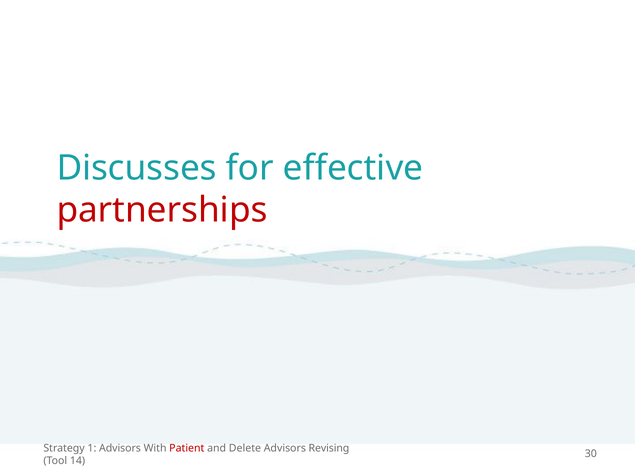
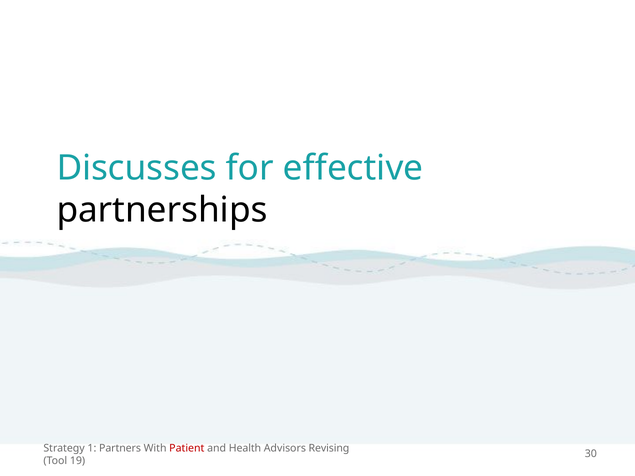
partnerships colour: red -> black
1 Advisors: Advisors -> Partners
Delete: Delete -> Health
14: 14 -> 19
